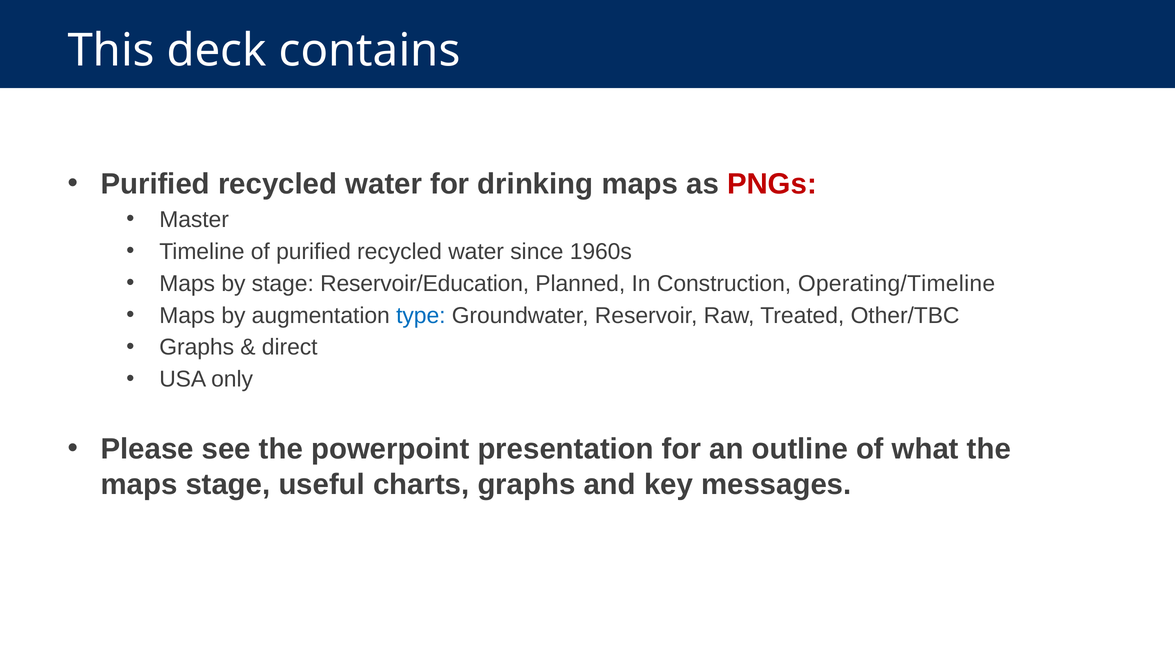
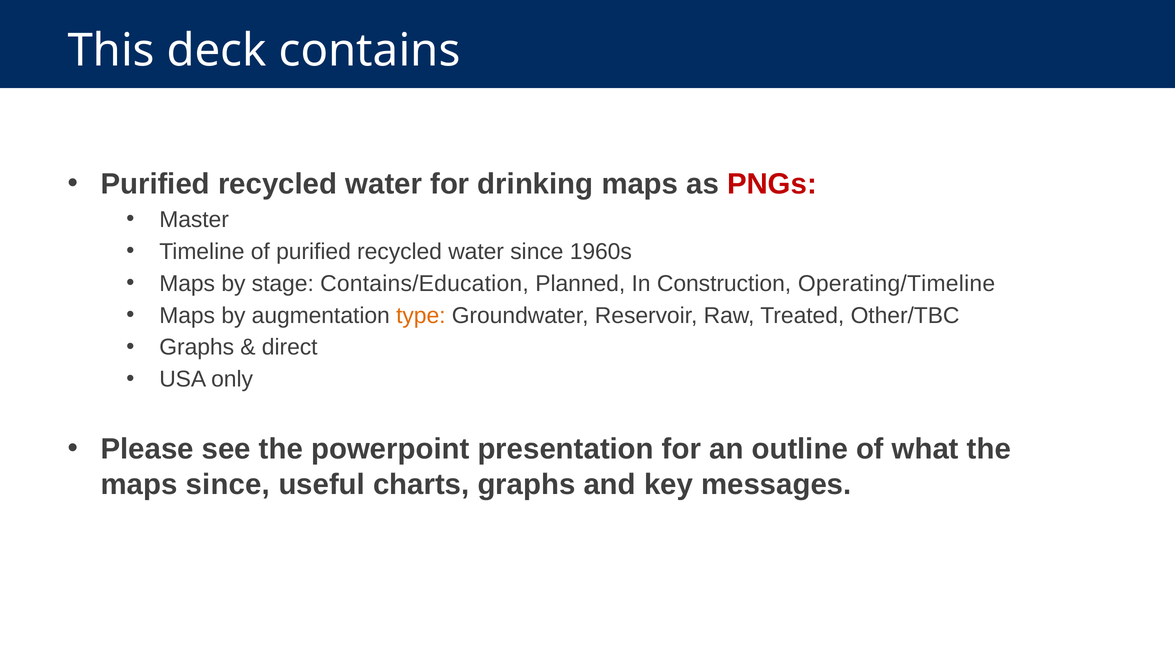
Reservoir/Education: Reservoir/Education -> Contains/Education
type colour: blue -> orange
maps stage: stage -> since
